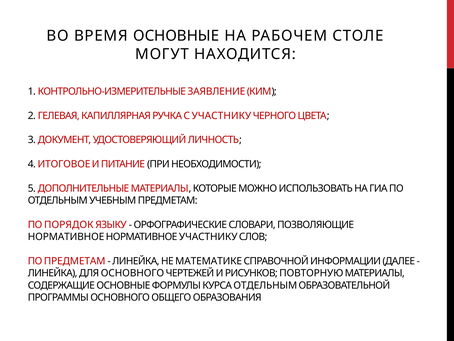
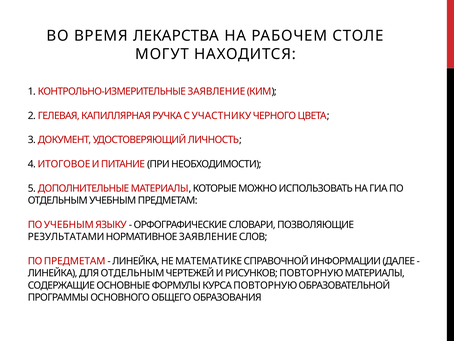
ВРЕМЯ ОСНОВНЫЕ: ОСНОВНЫЕ -> ЛЕКАРСТВА
ПО ПОРЯДОК: ПОРЯДОК -> УЧЕБНЫМ
НОРМАТИВНОЕ at (66, 237): НОРМАТИВНОЕ -> РЕЗУЛЬТАТАМИ
НОРМАТИВНОЕ УЧАСТНИКУ: УЧАСТНИКУ -> ЗАЯВЛЕНИЕ
ДЛЯ ОСНОВНОГО: ОСНОВНОГО -> ОТДЕЛЬНЫМ
КУРСА ОТДЕЛЬНЫМ: ОТДЕЛЬНЫМ -> ПОВТОРНУЮ
